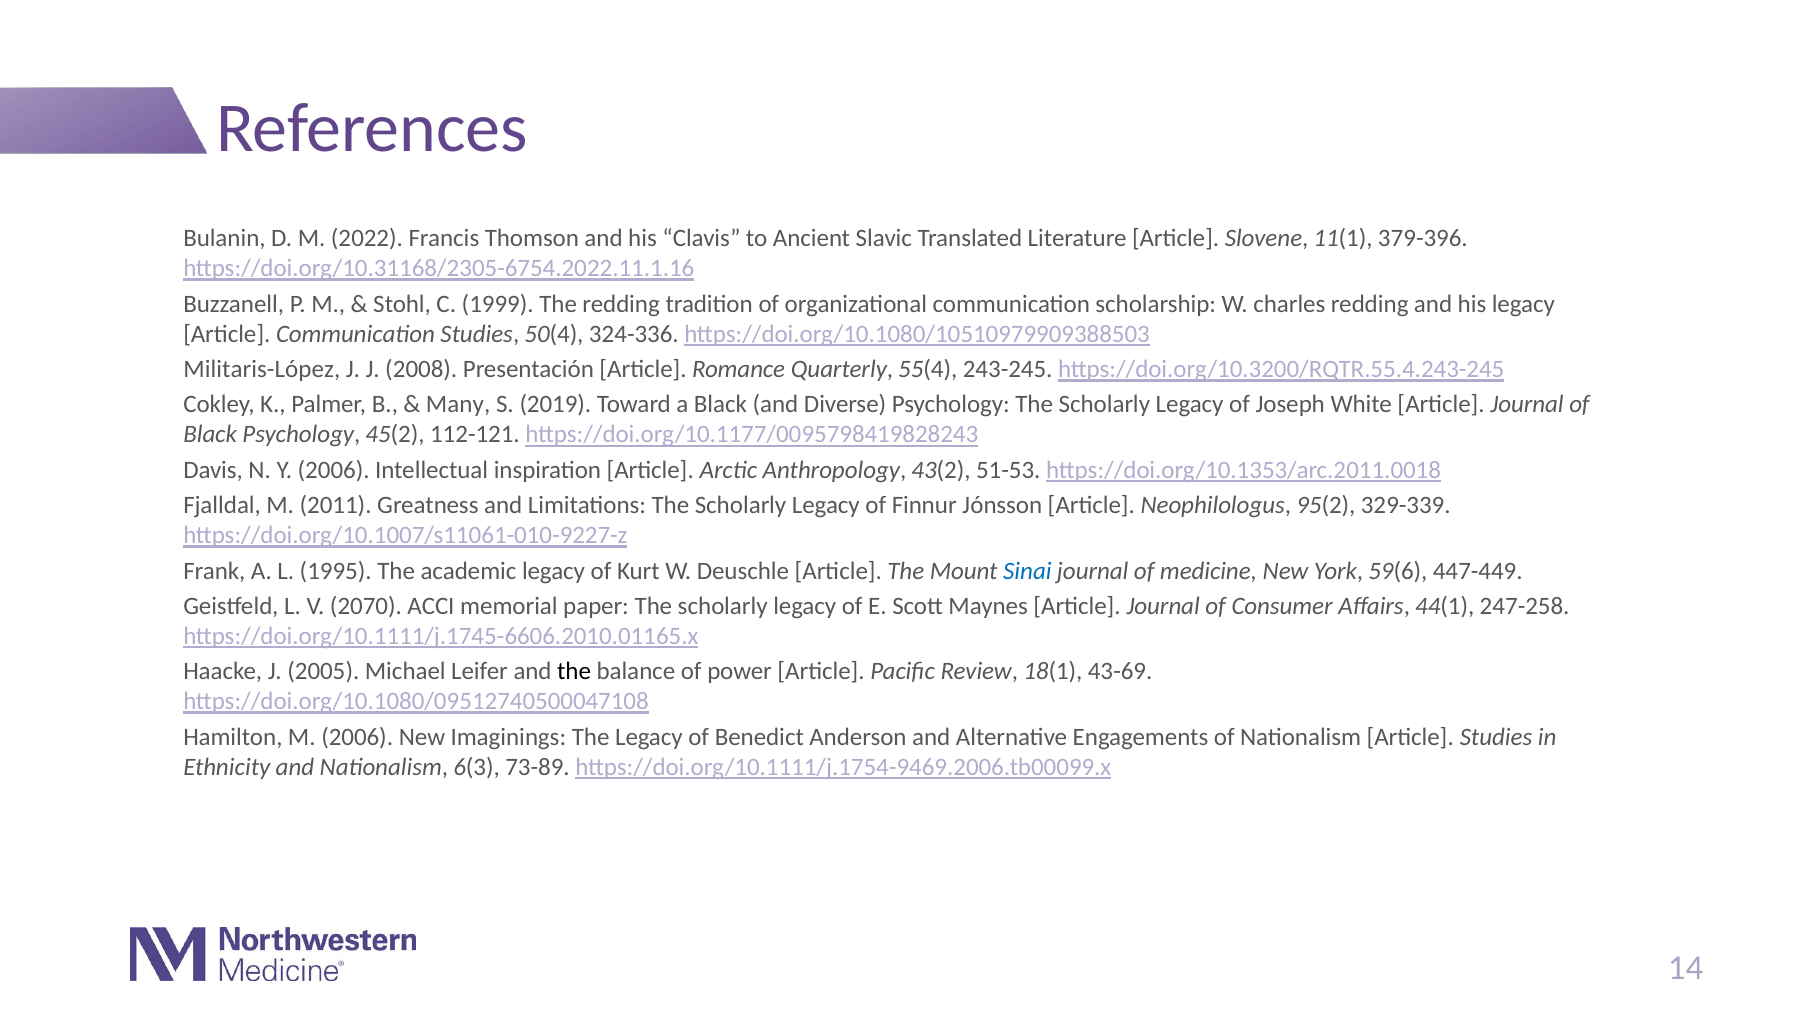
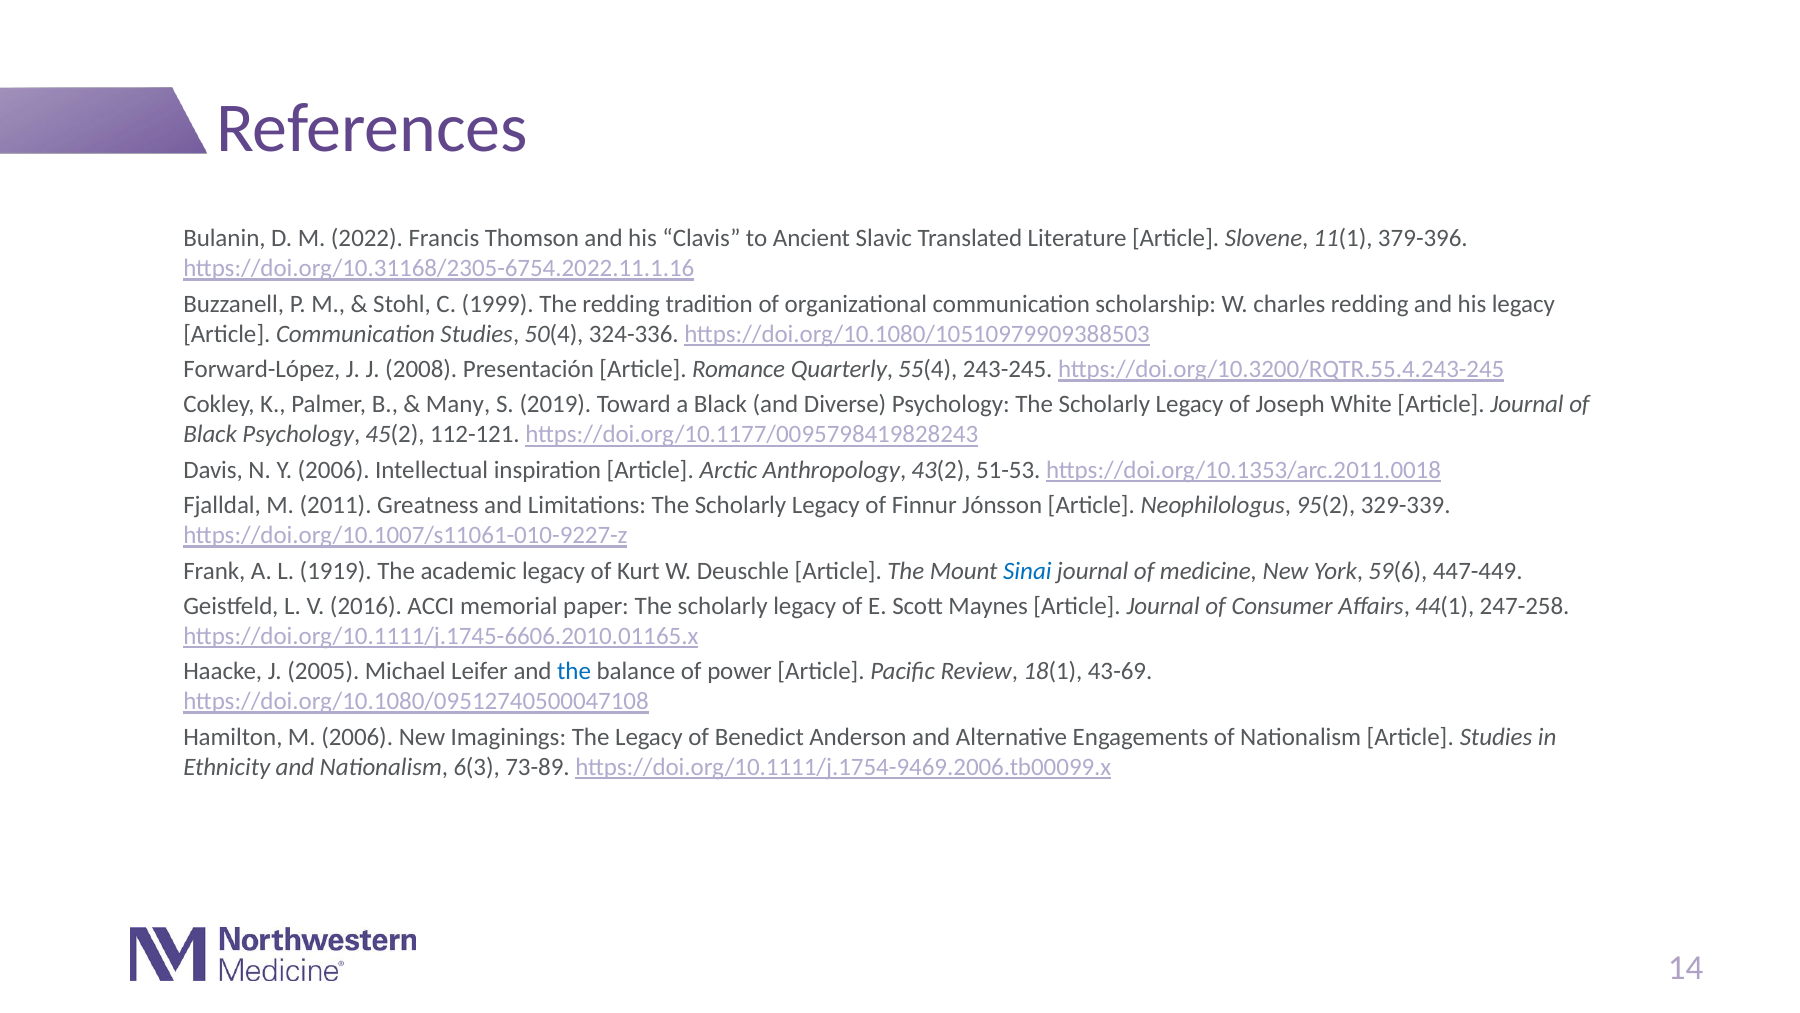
Militaris-López: Militaris-López -> Forward-López
1995: 1995 -> 1919
2070: 2070 -> 2016
the at (574, 671) colour: black -> blue
